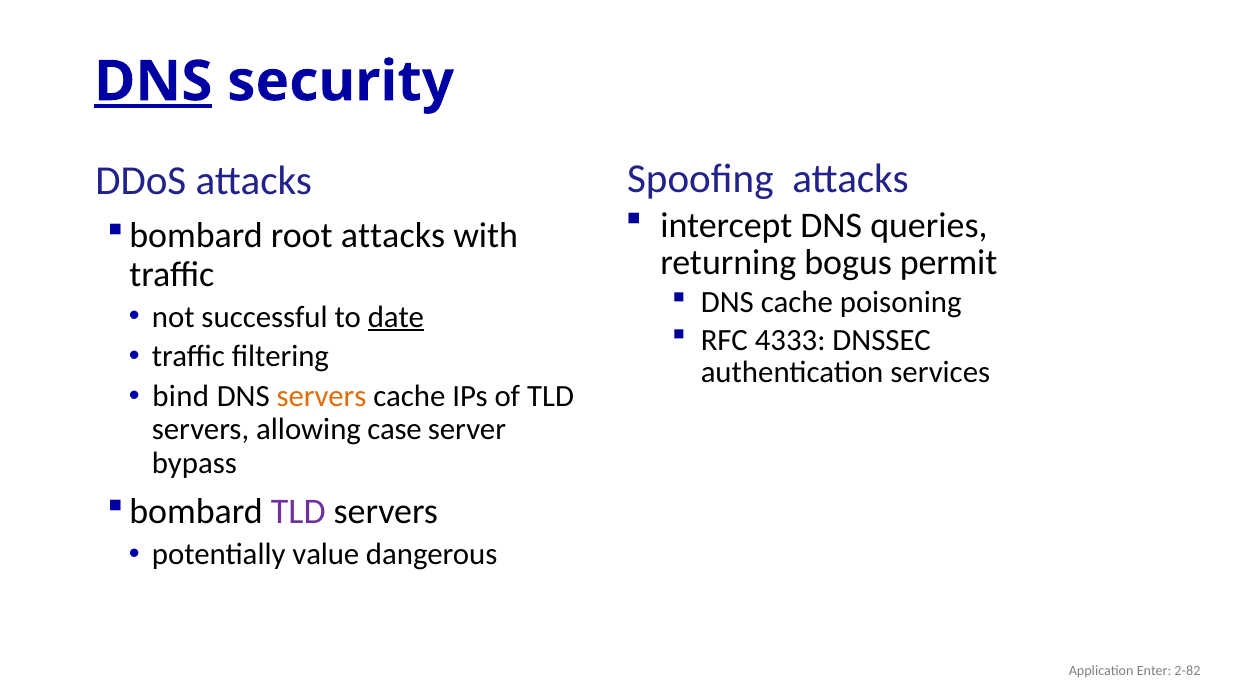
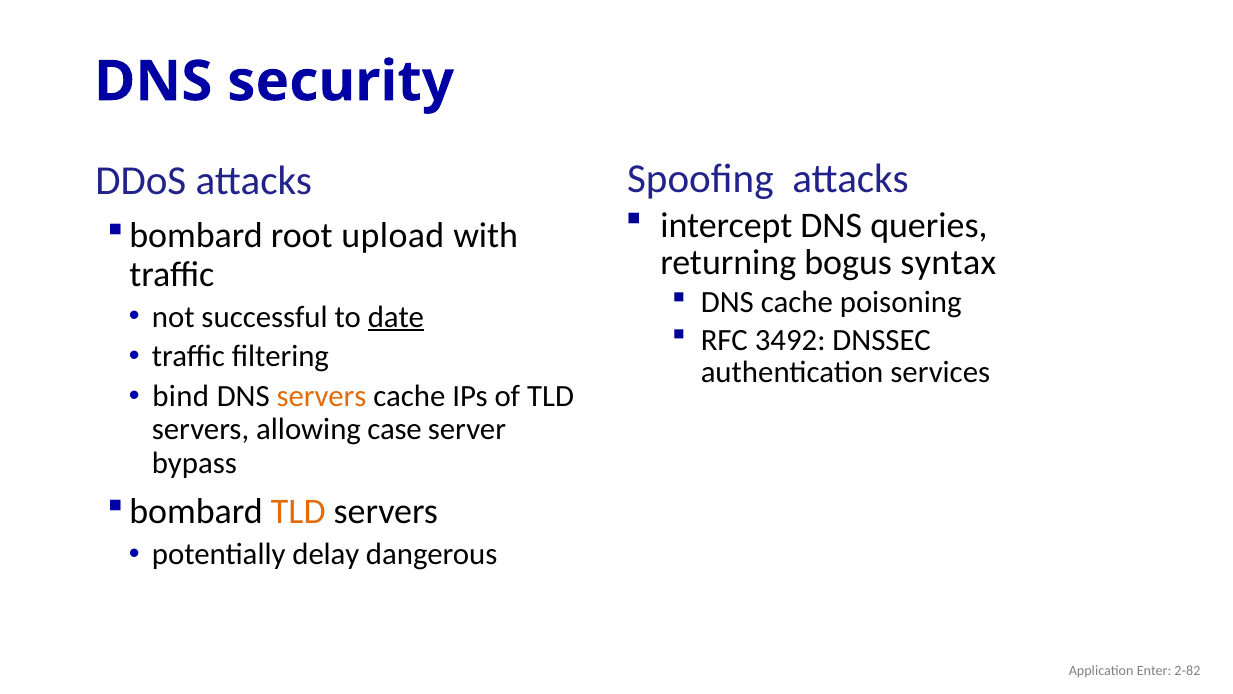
DNS at (153, 82) underline: present -> none
root attacks: attacks -> upload
permit: permit -> syntax
4333: 4333 -> 3492
TLD at (298, 511) colour: purple -> orange
value: value -> delay
